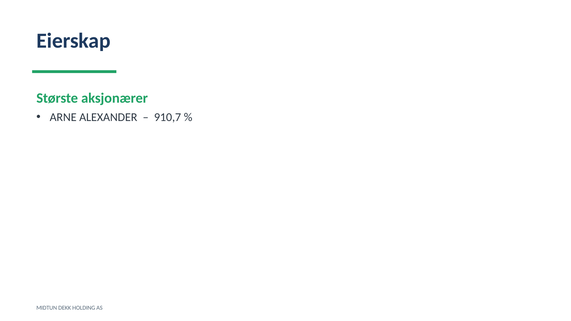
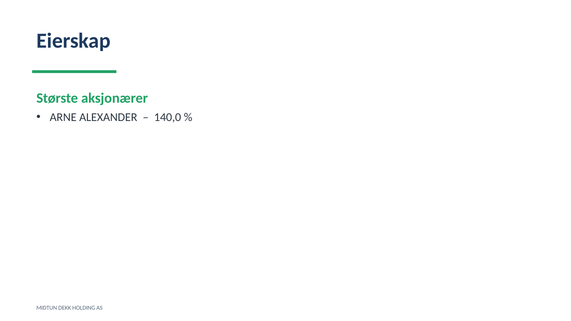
910,7: 910,7 -> 140,0
